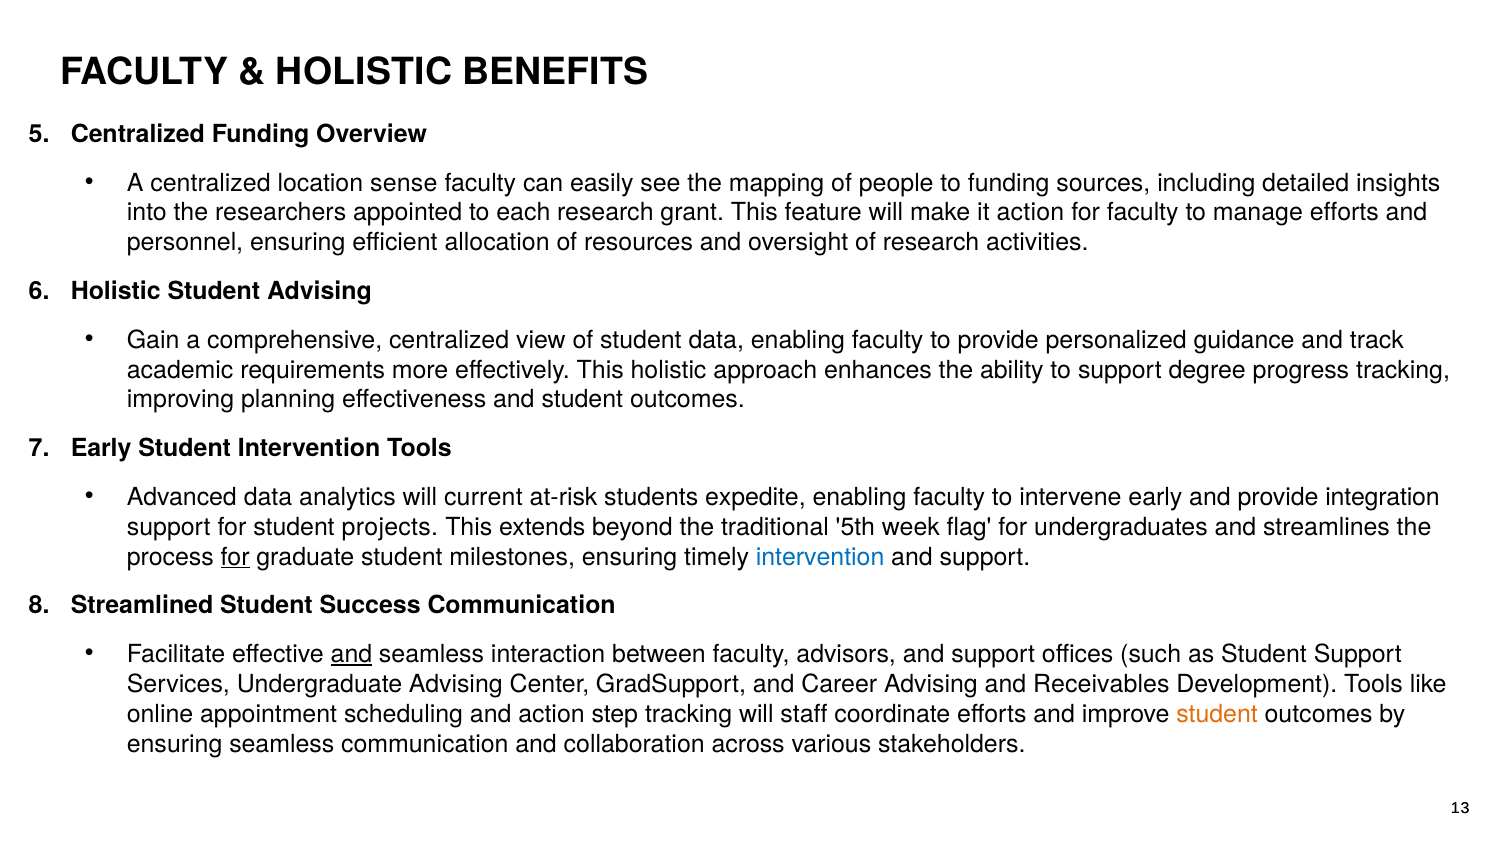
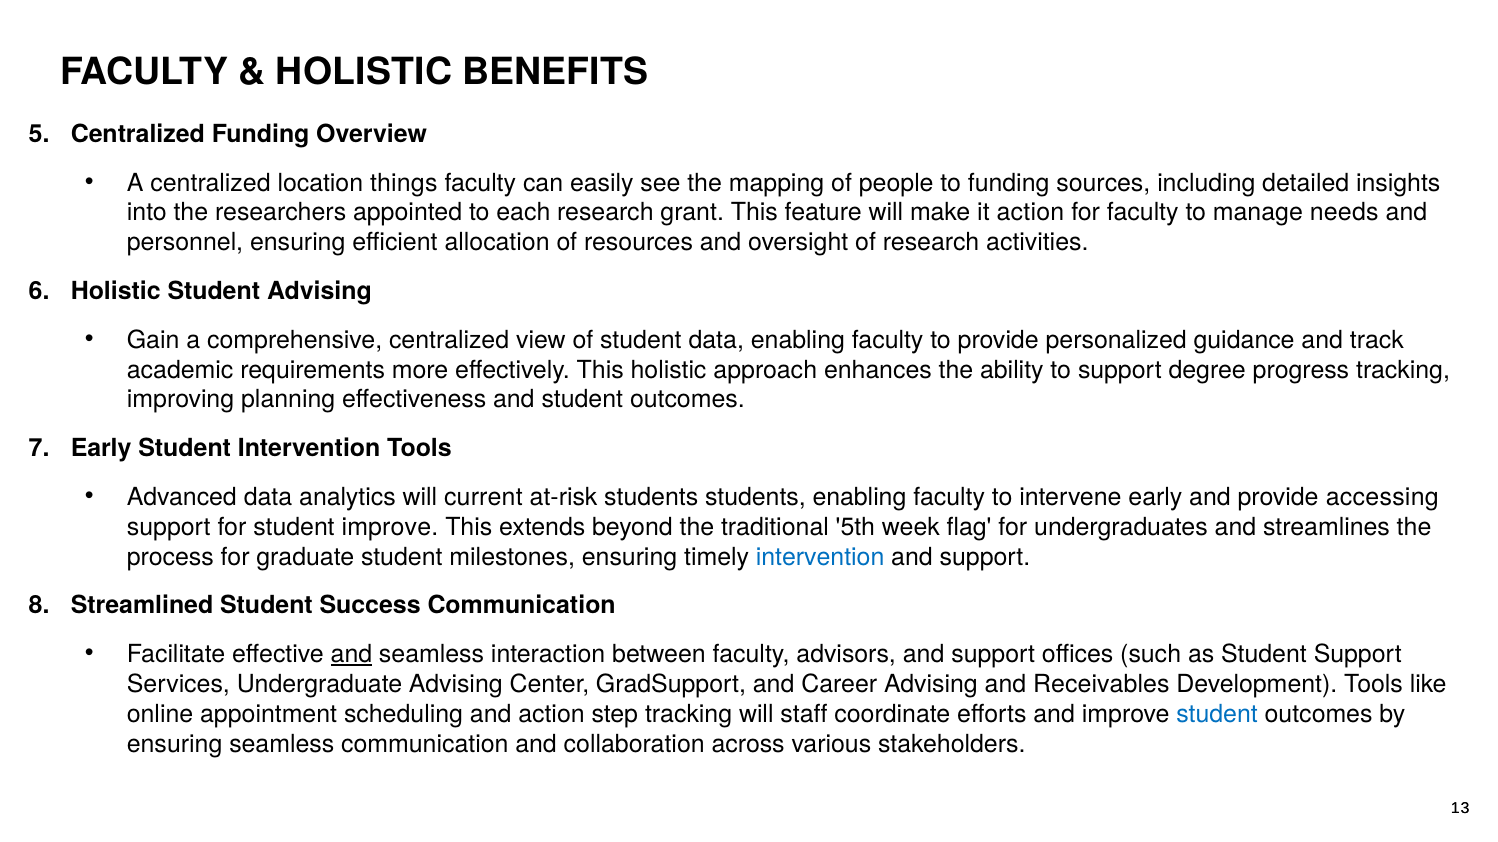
sense: sense -> things
manage efforts: efforts -> needs
students expedite: expedite -> students
integration: integration -> accessing
student projects: projects -> improve
for at (235, 557) underline: present -> none
student at (1217, 714) colour: orange -> blue
